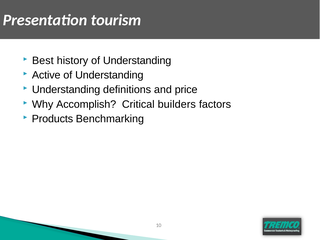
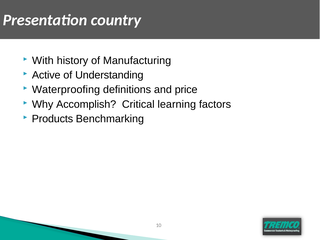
tourism: tourism -> country
Best: Best -> With
history of Understanding: Understanding -> Manufacturing
Understanding at (66, 90): Understanding -> Waterproofing
builders: builders -> learning
